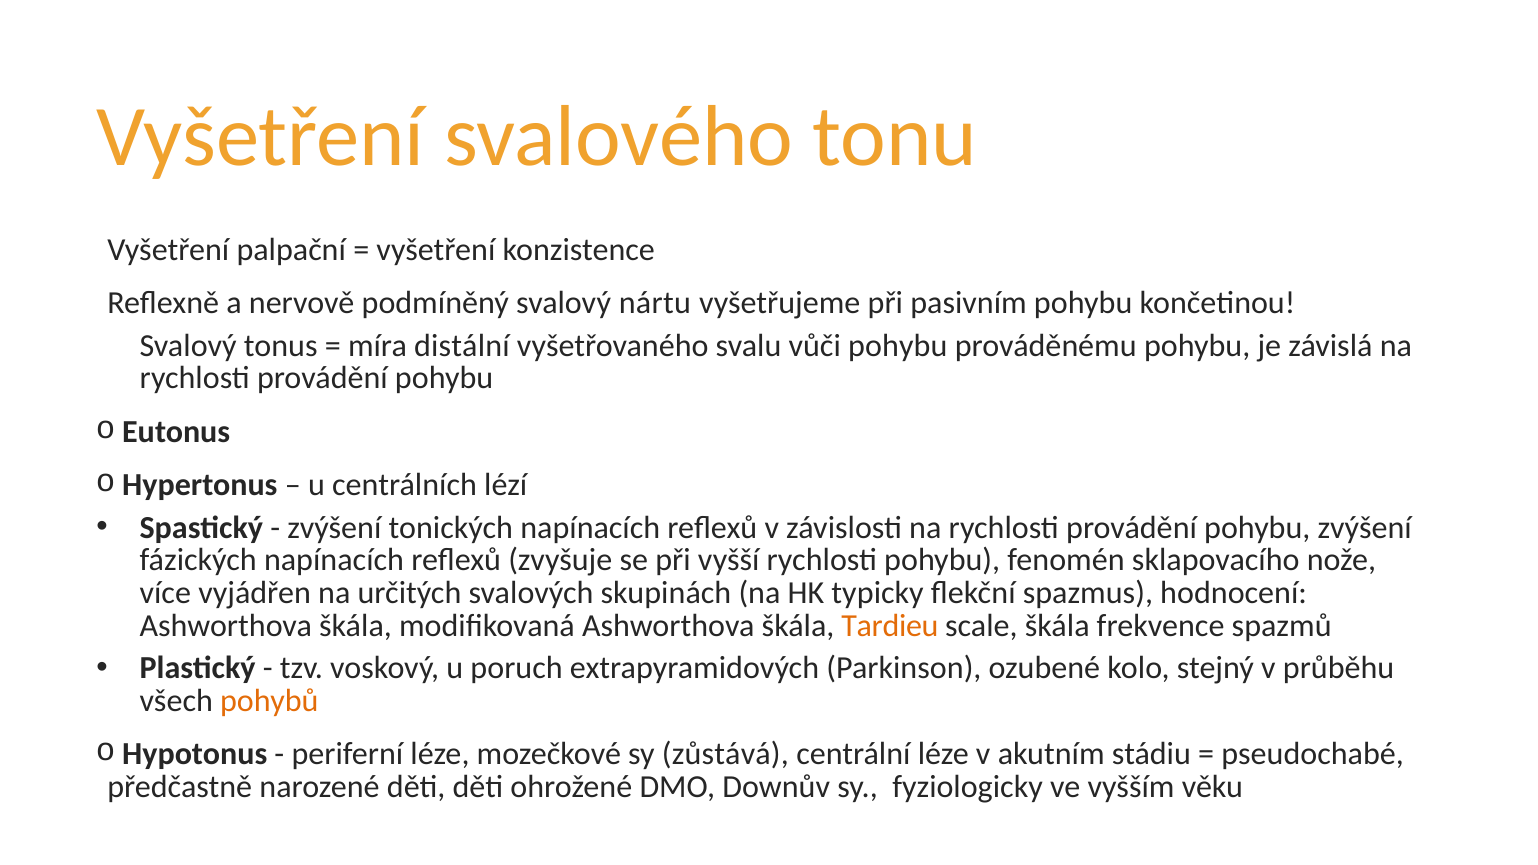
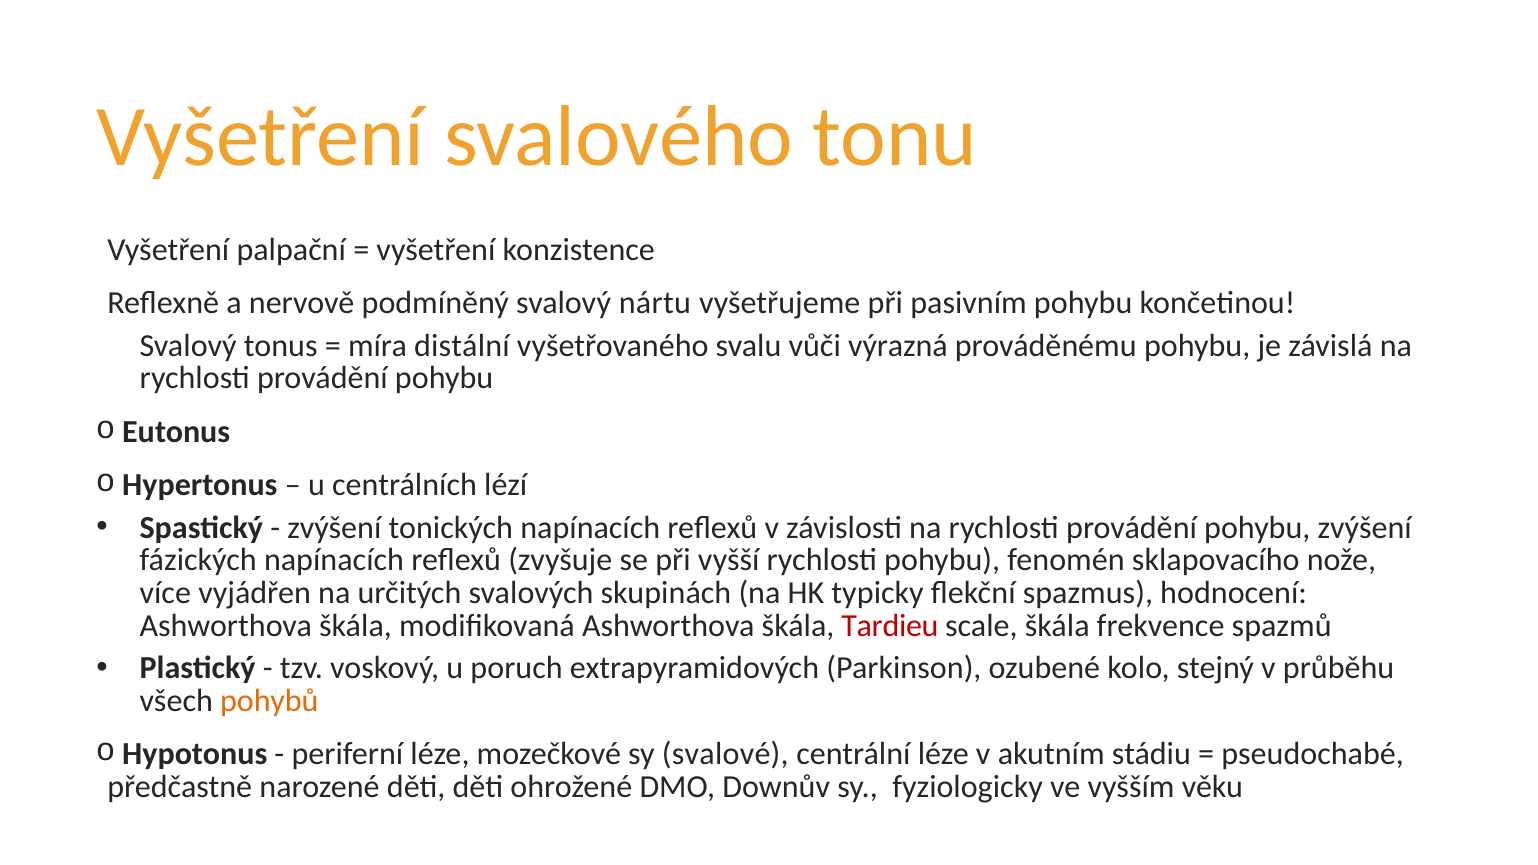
vůči pohybu: pohybu -> výrazná
Tardieu colour: orange -> red
zůstává: zůstává -> svalové
